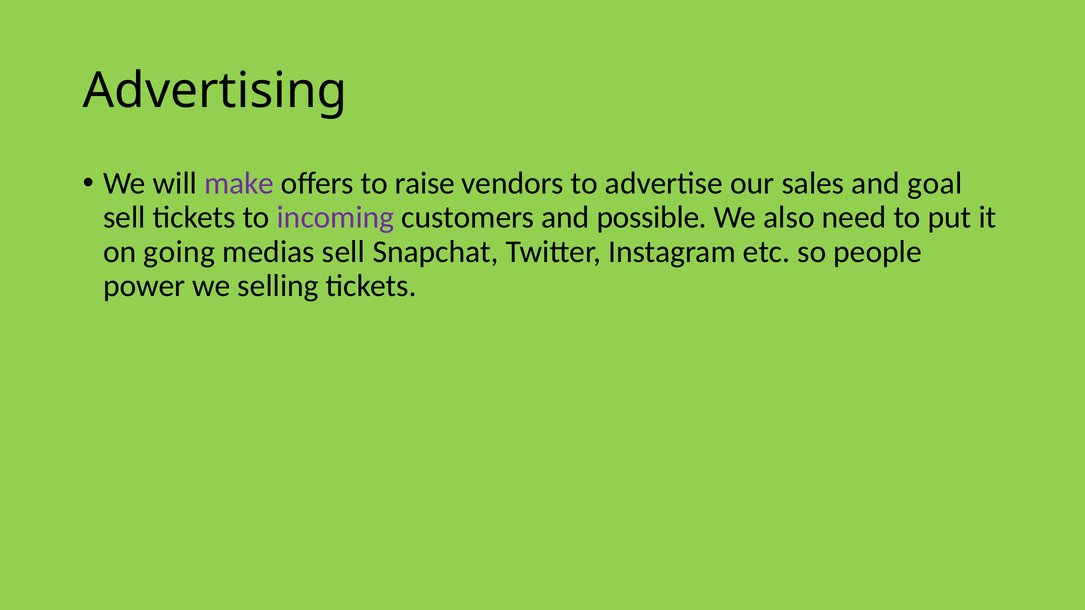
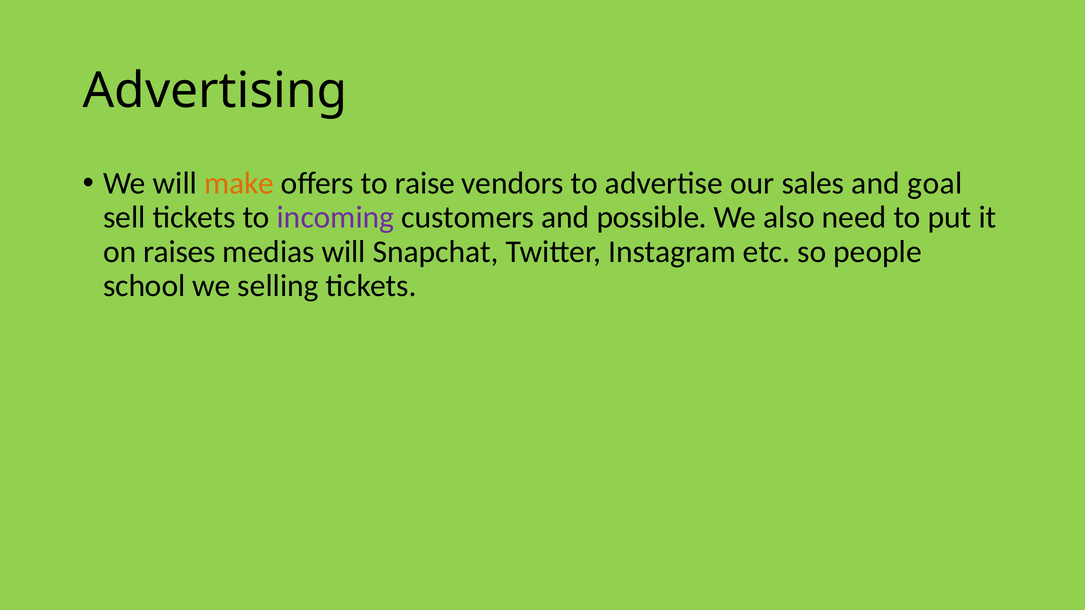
make colour: purple -> orange
going: going -> raises
medias sell: sell -> will
power: power -> school
